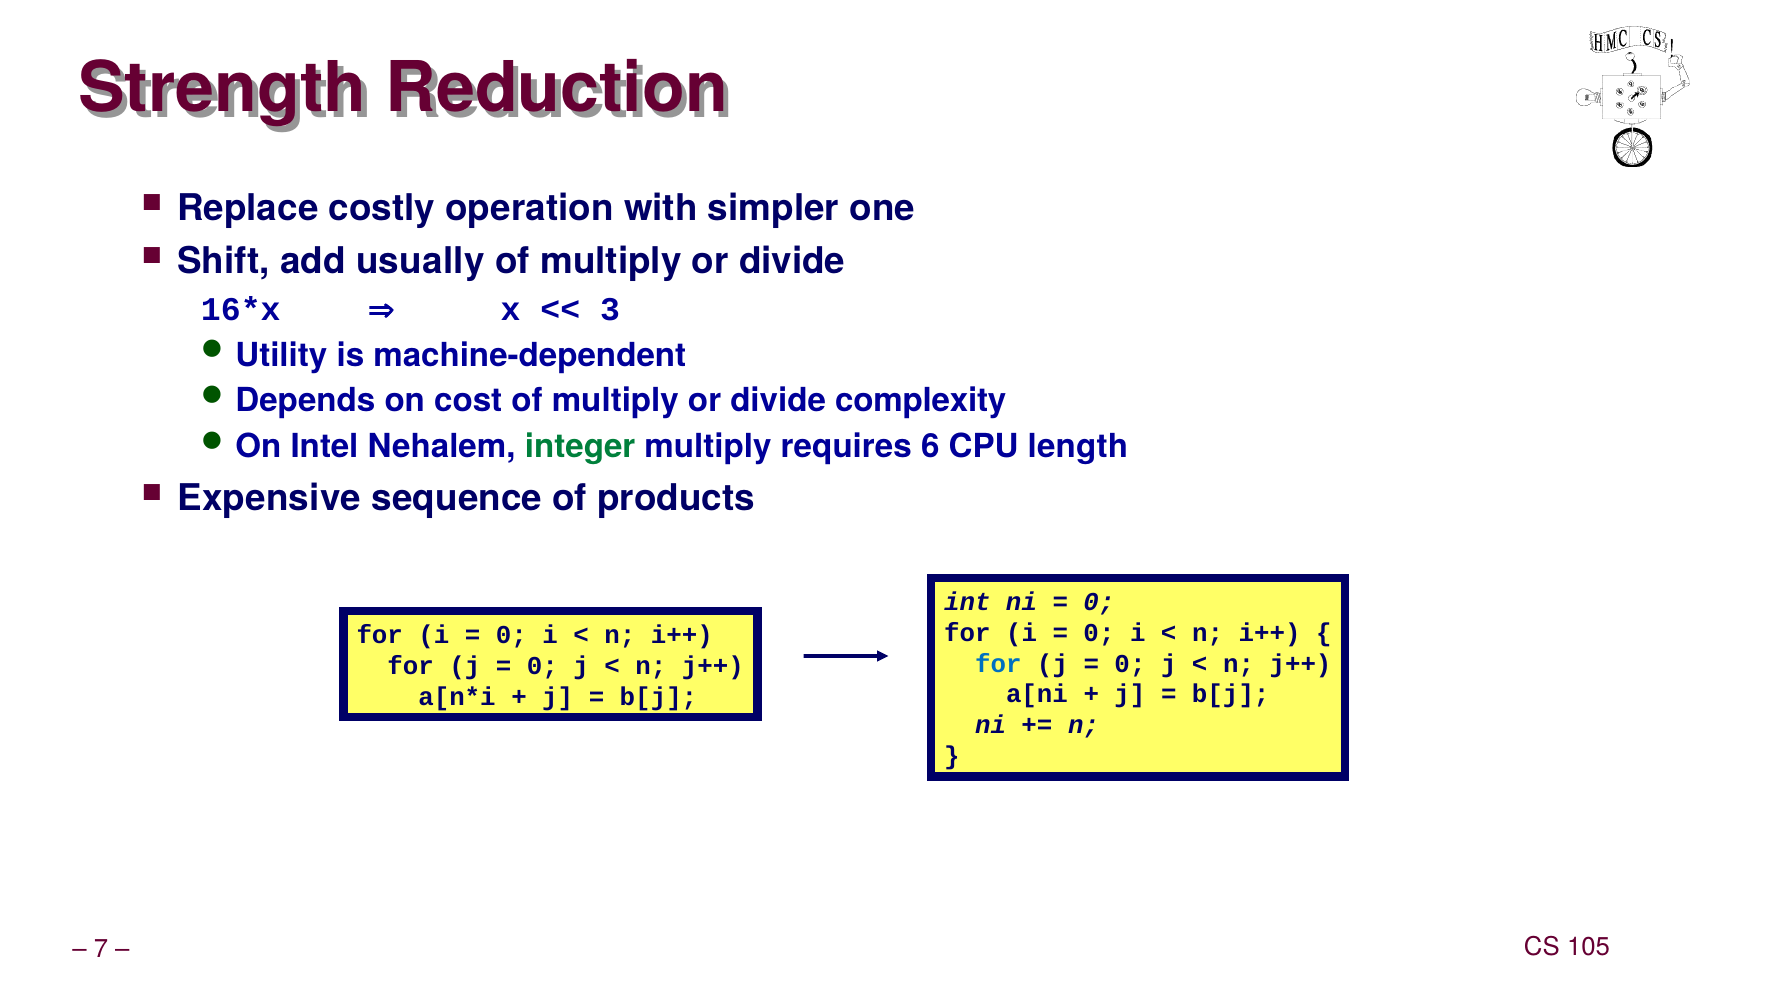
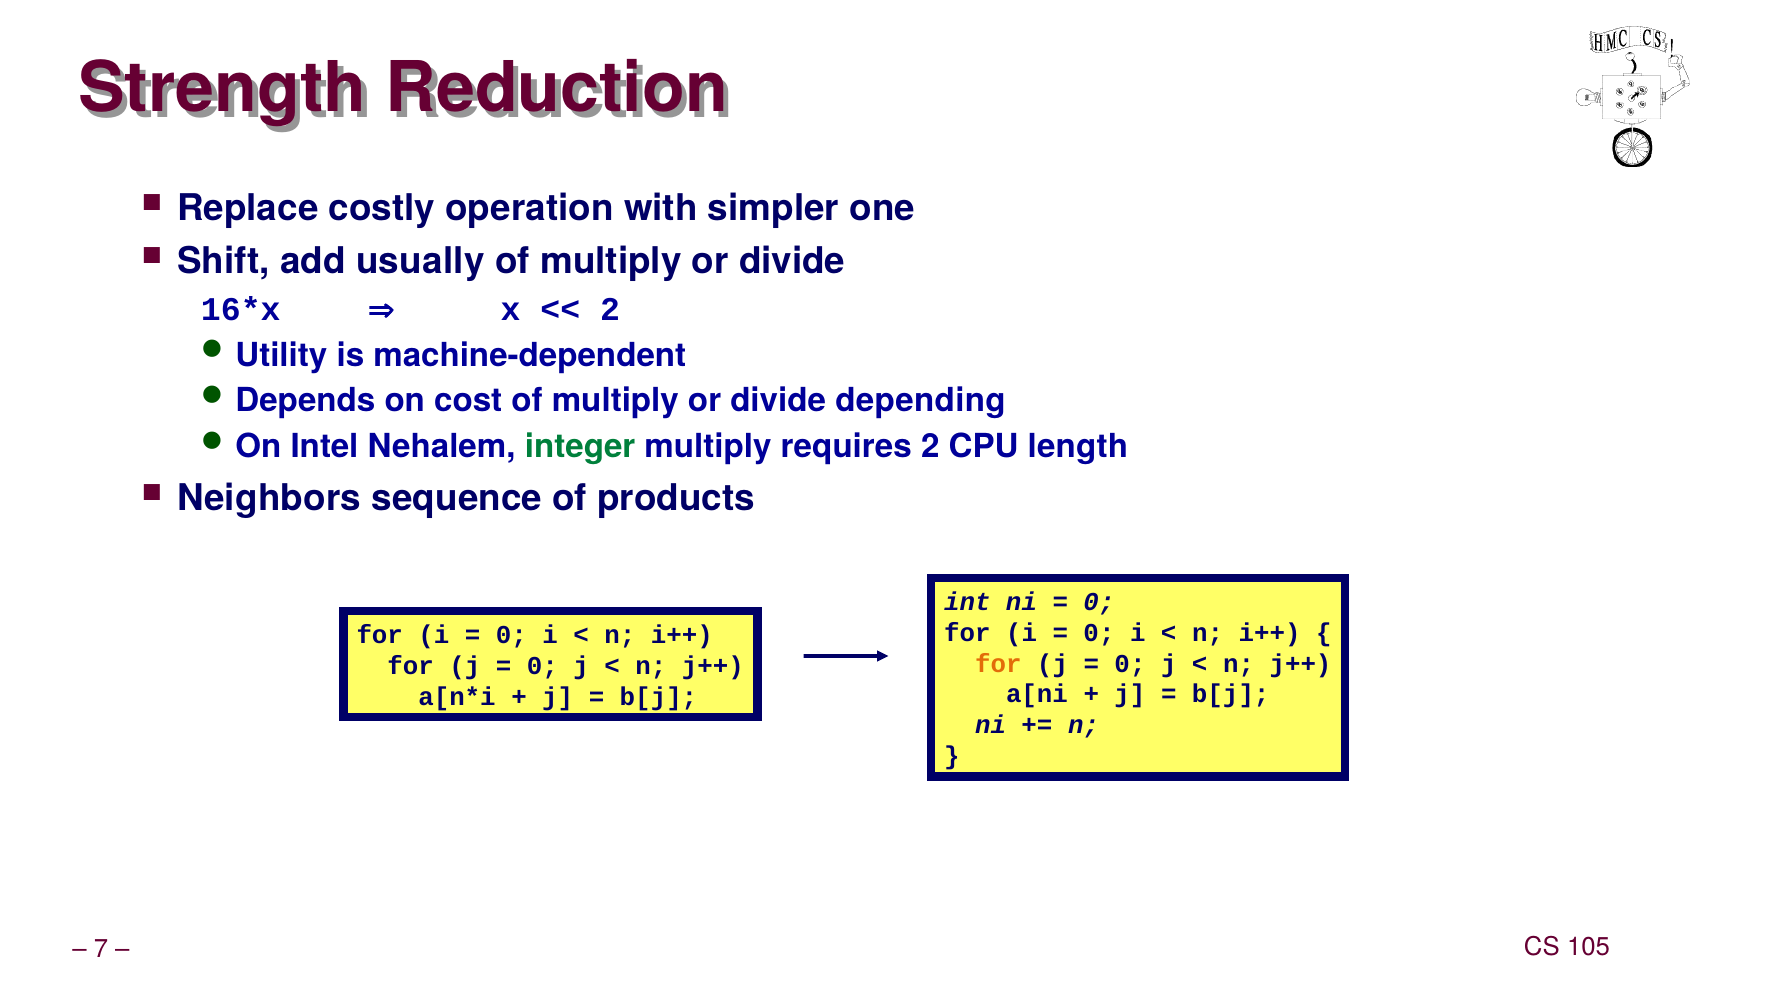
3 at (610, 309): 3 -> 2
complexity: complexity -> depending
requires 6: 6 -> 2
Expensive: Expensive -> Neighbors
for at (998, 664) colour: blue -> orange
